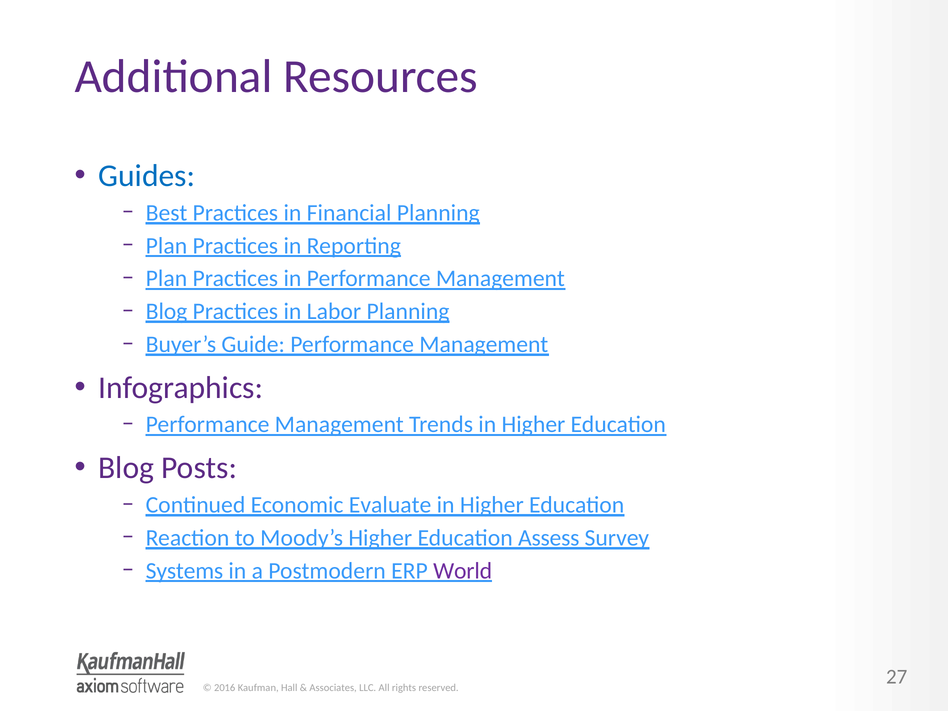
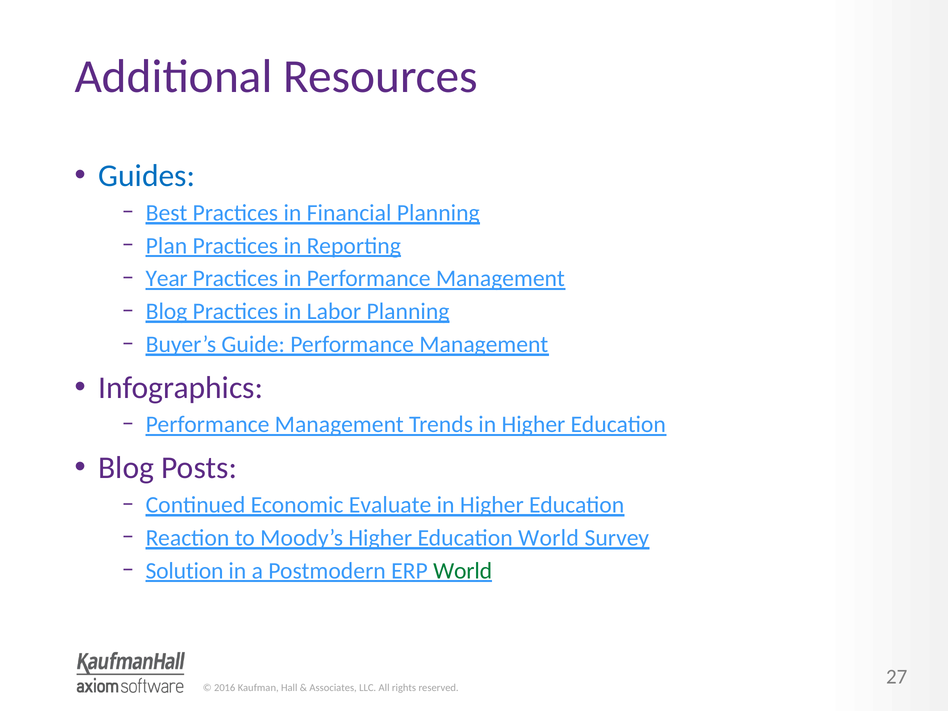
Plan at (167, 279): Plan -> Year
Education Assess: Assess -> World
Systems: Systems -> Solution
World at (463, 571) colour: purple -> green
